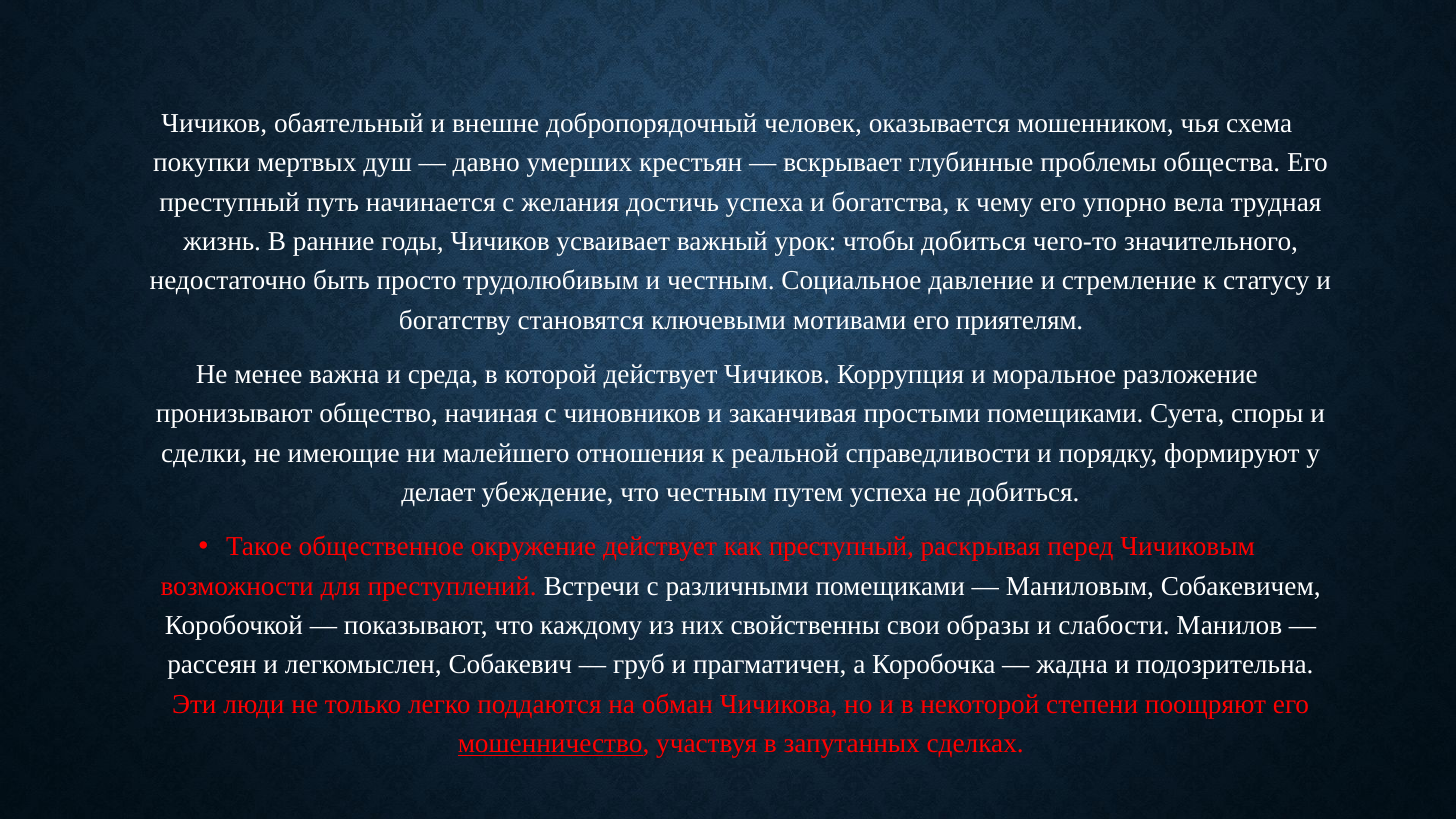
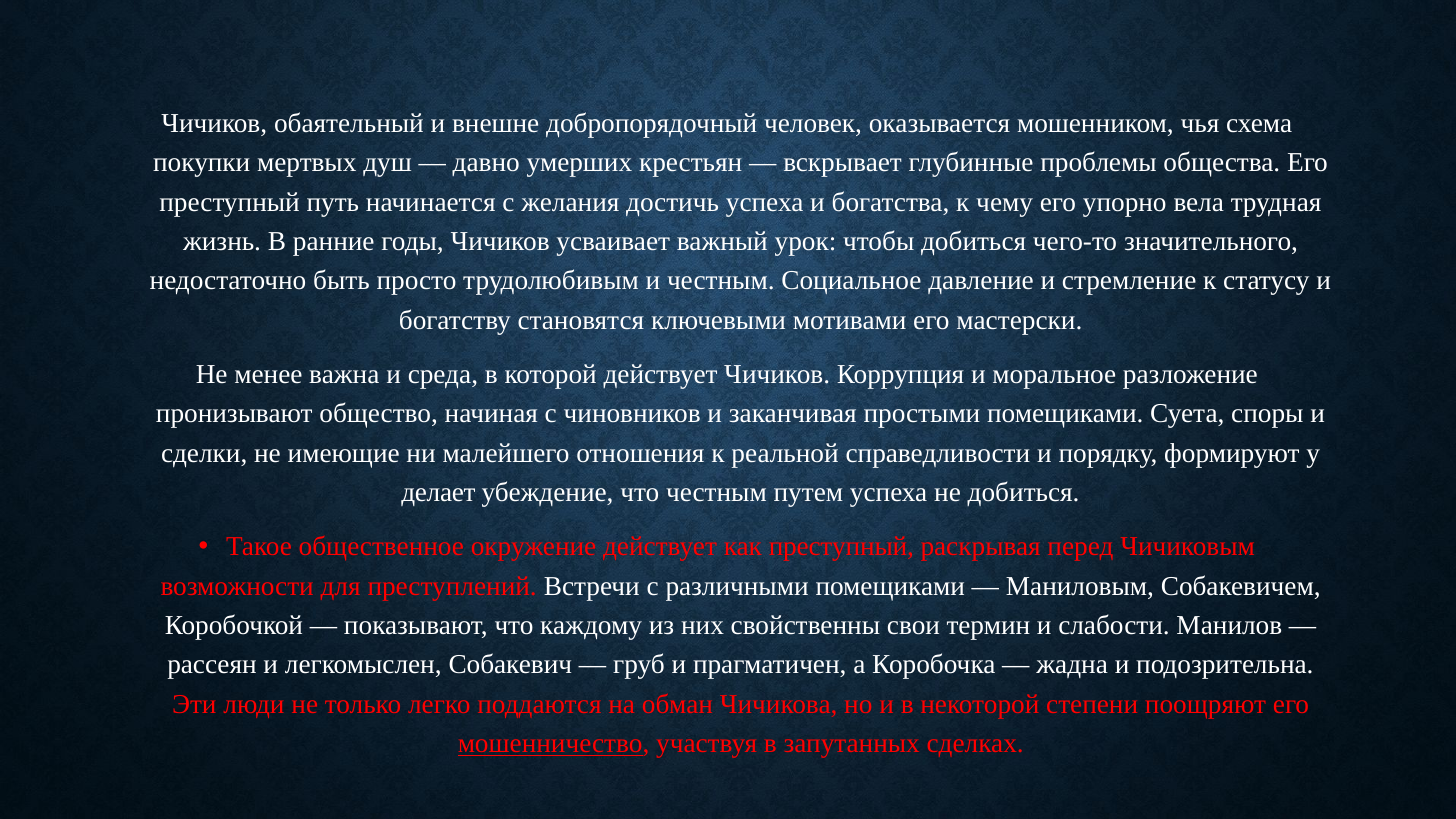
приятелям: приятелям -> мастерски
образы: образы -> термин
